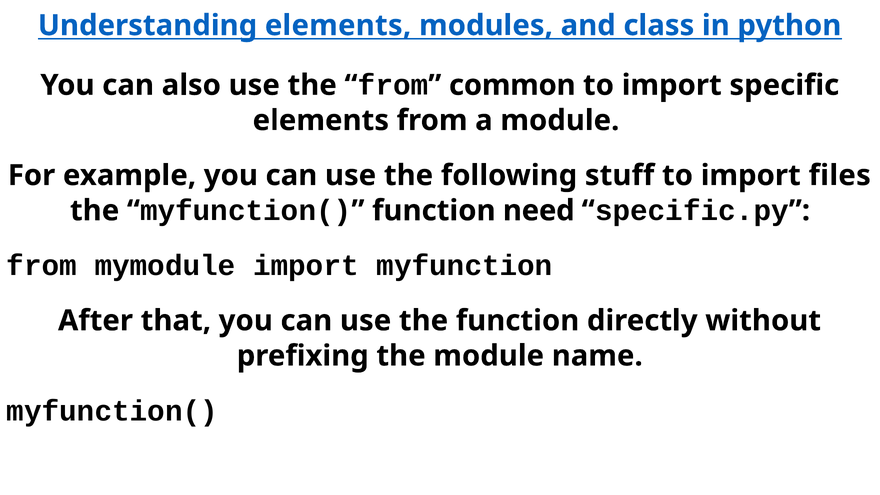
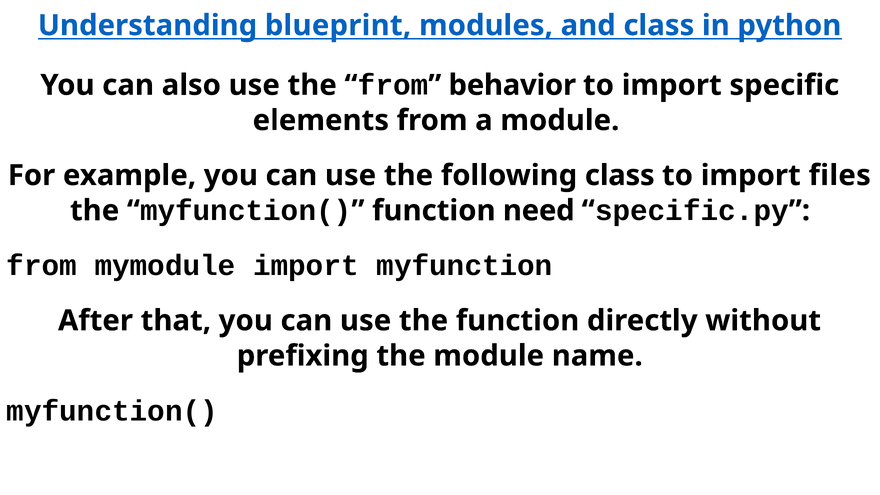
Understanding elements: elements -> blueprint
common: common -> behavior
following stuff: stuff -> class
